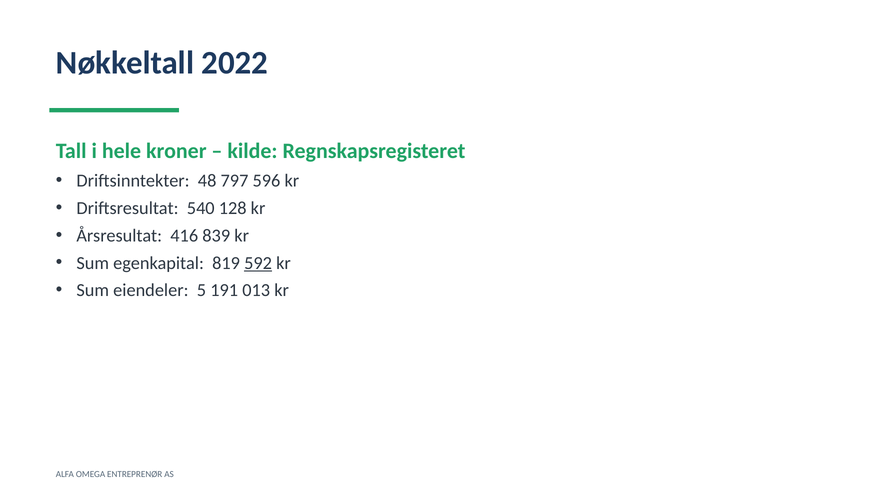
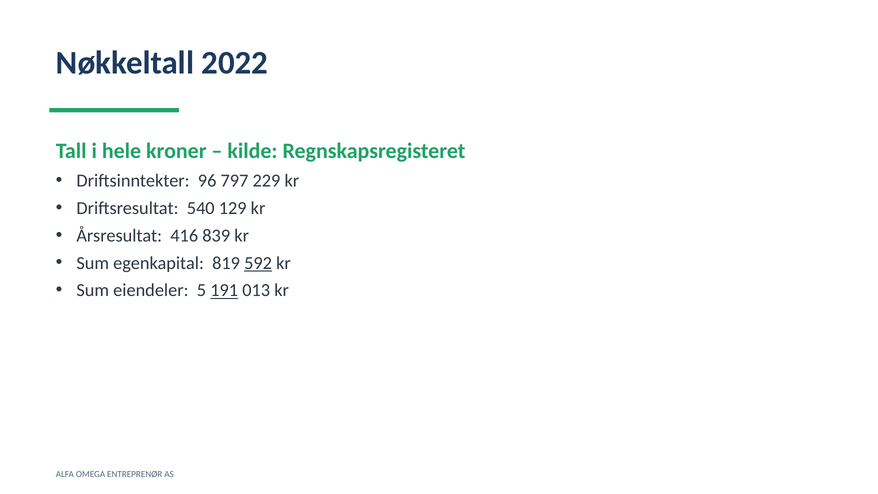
48: 48 -> 96
596: 596 -> 229
128: 128 -> 129
191 underline: none -> present
